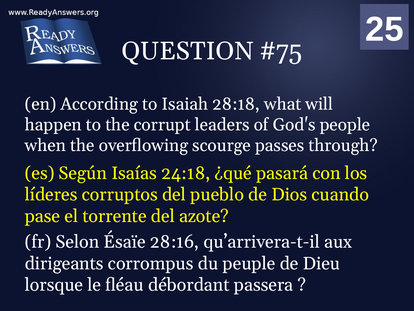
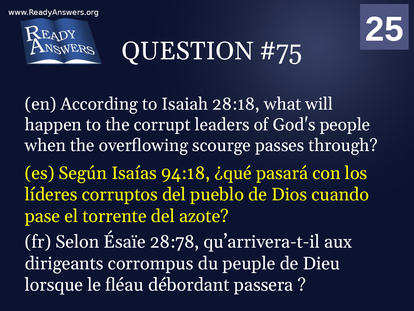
24:18: 24:18 -> 94:18
28:16: 28:16 -> 28:78
